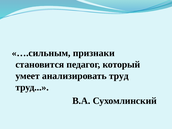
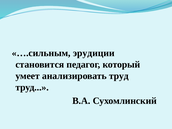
признаки: признаки -> эрудиции
